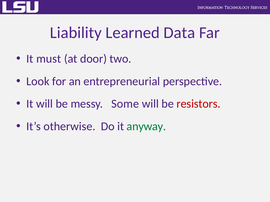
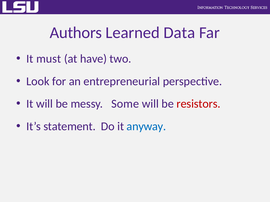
Liability: Liability -> Authors
door: door -> have
otherwise: otherwise -> statement
anyway colour: green -> blue
